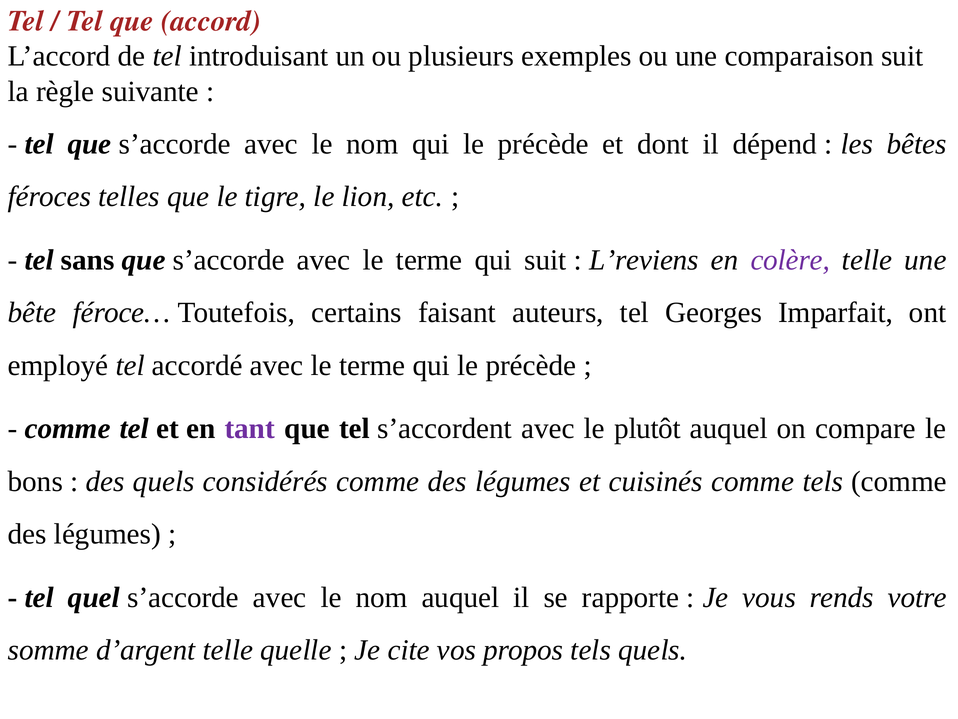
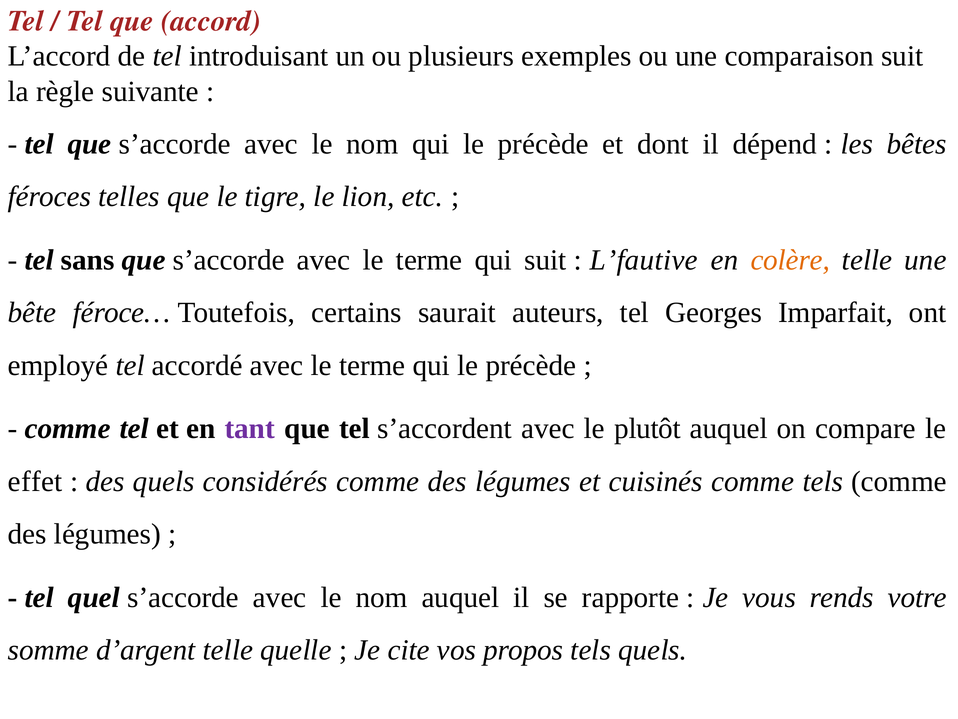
L’reviens: L’reviens -> L’fautive
colère colour: purple -> orange
faisant: faisant -> saurait
bons: bons -> effet
